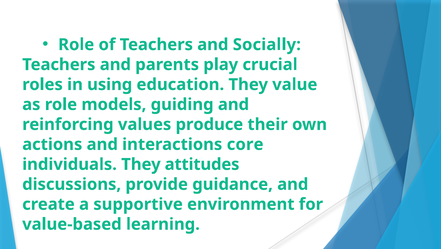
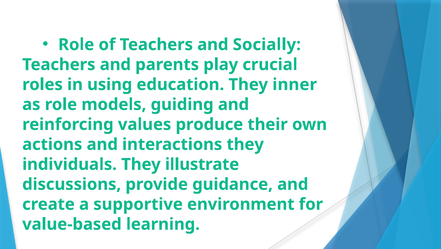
value: value -> inner
interactions core: core -> they
attitudes: attitudes -> illustrate
